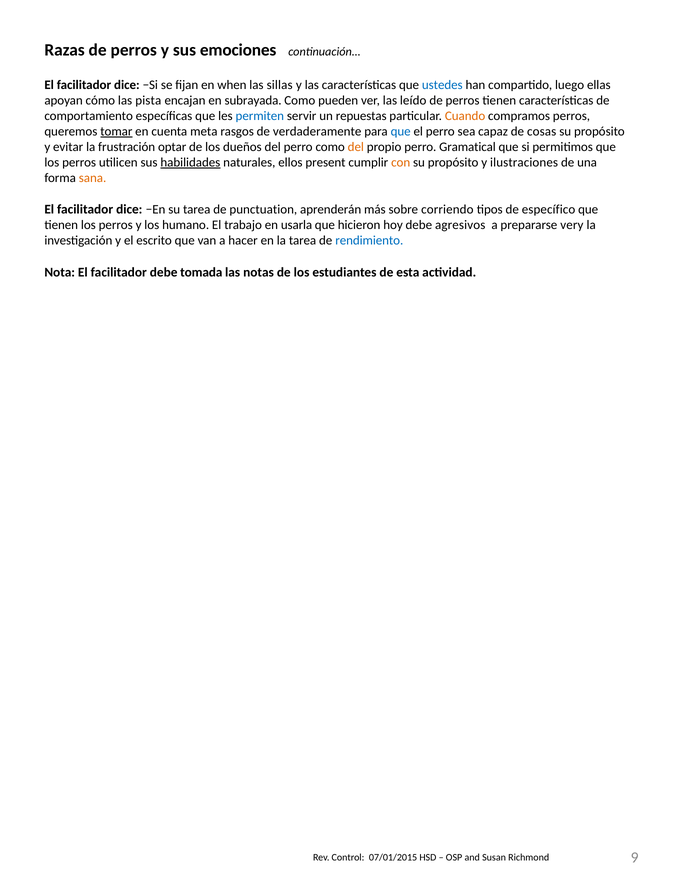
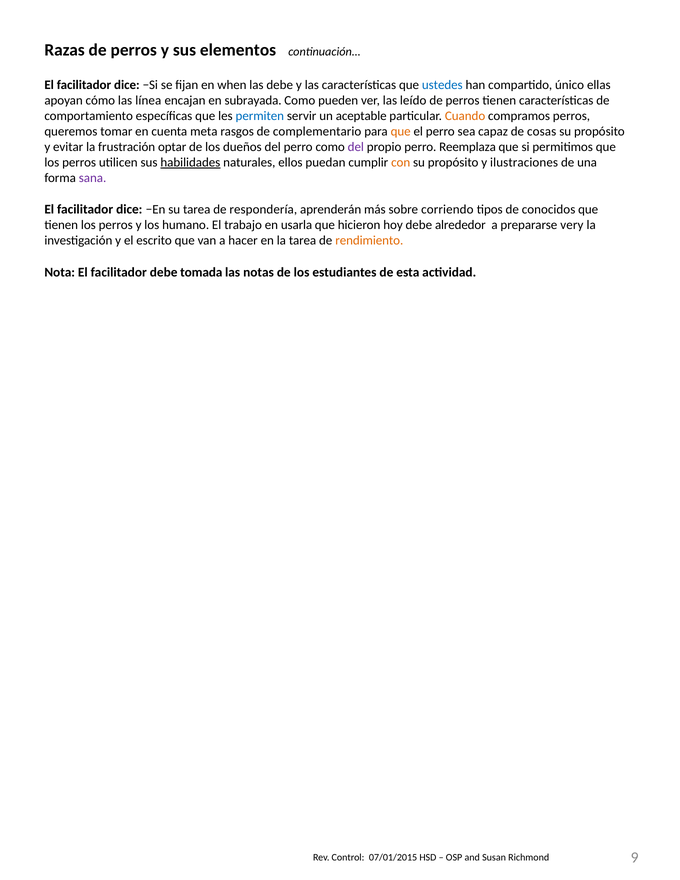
emociones: emociones -> elementos
las sillas: sillas -> debe
luego: luego -> único
pista: pista -> línea
repuestas: repuestas -> aceptable
tomar underline: present -> none
verdaderamente: verdaderamente -> complementario
que at (401, 131) colour: blue -> orange
del at (356, 147) colour: orange -> purple
Gramatical: Gramatical -> Reemplaza
present: present -> puedan
sana colour: orange -> purple
punctuation: punctuation -> respondería
específico: específico -> conocidos
agresivos: agresivos -> alrededor
rendimiento colour: blue -> orange
